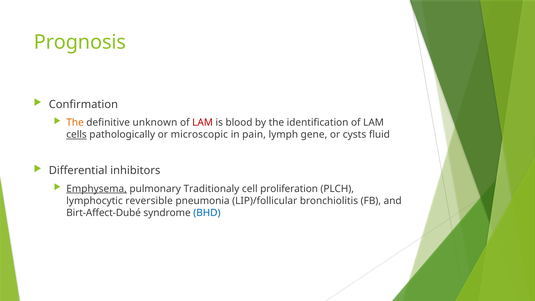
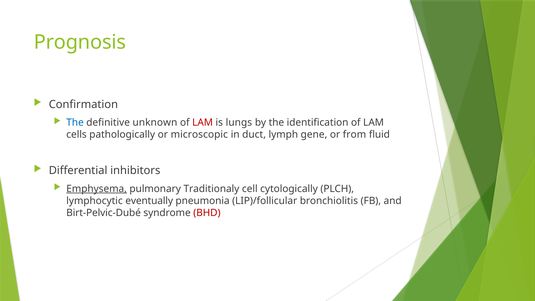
The at (75, 123) colour: orange -> blue
blood: blood -> lungs
cells underline: present -> none
pain: pain -> duct
cysts: cysts -> from
proliferation: proliferation -> cytologically
reversible: reversible -> eventually
Birt-Affect-Dubé: Birt-Affect-Dubé -> Birt-Pelvic-Dubé
BHD colour: blue -> red
